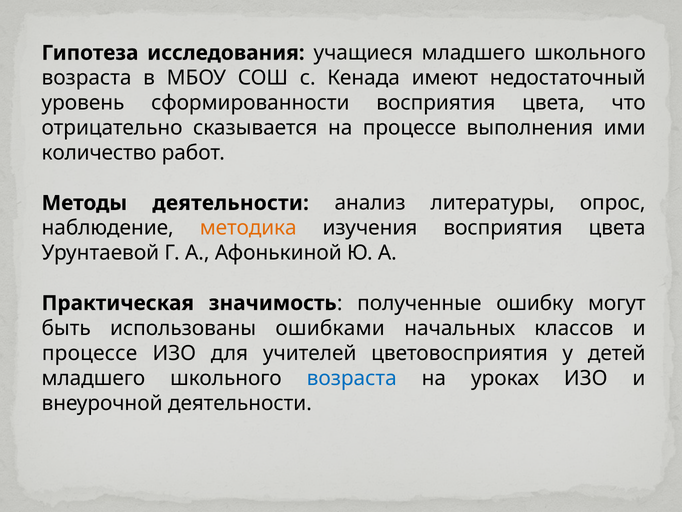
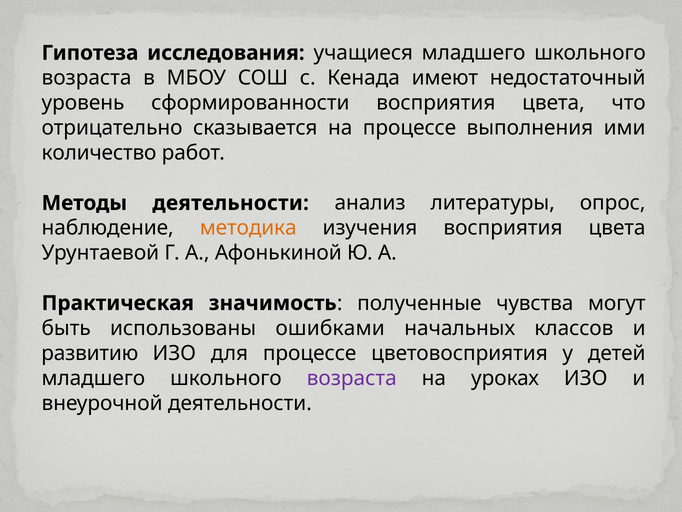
ошибку: ошибку -> чувства
процессе at (90, 353): процессе -> развитию
для учителей: учителей -> процессе
возраста at (352, 378) colour: blue -> purple
